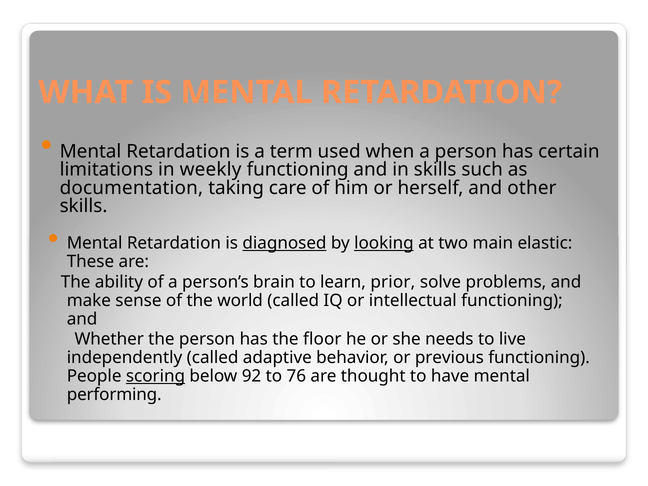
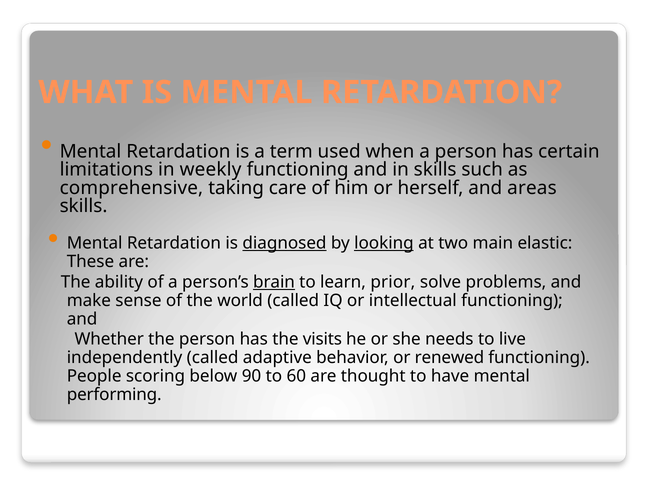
documentation: documentation -> comprehensive
other: other -> areas
brain underline: none -> present
floor: floor -> visits
previous: previous -> renewed
scoring underline: present -> none
92: 92 -> 90
76: 76 -> 60
